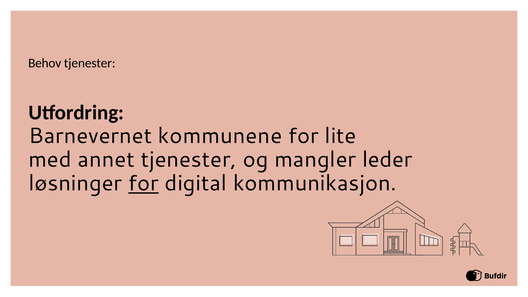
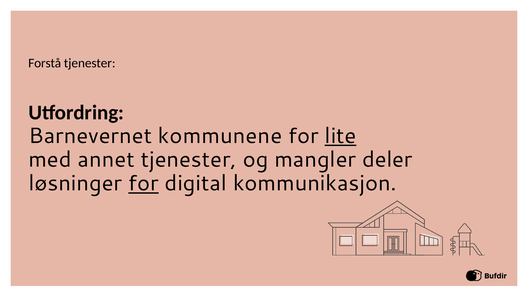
Behov: Behov -> Forstå
lite underline: none -> present
leder: leder -> deler
